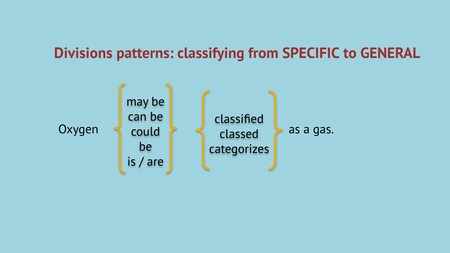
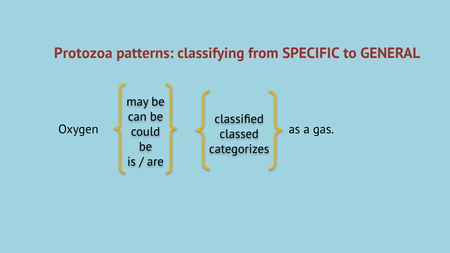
Divisions: Divisions -> Protozoa
